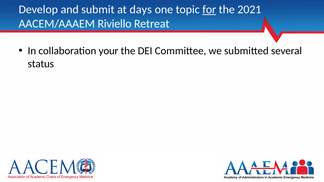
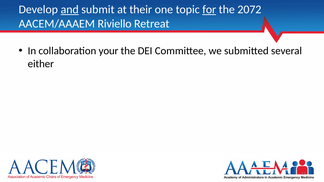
and underline: none -> present
days: days -> their
2021: 2021 -> 2072
status: status -> either
